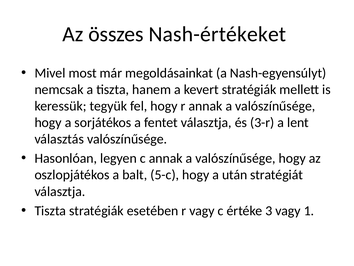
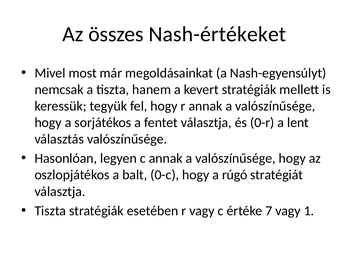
3-r: 3-r -> 0-r
5-c: 5-c -> 0-c
után: után -> rúgó
3: 3 -> 7
